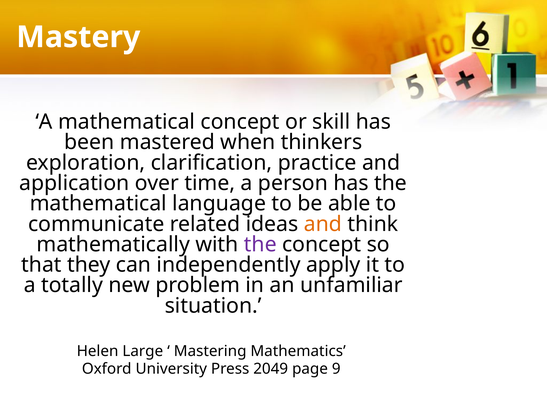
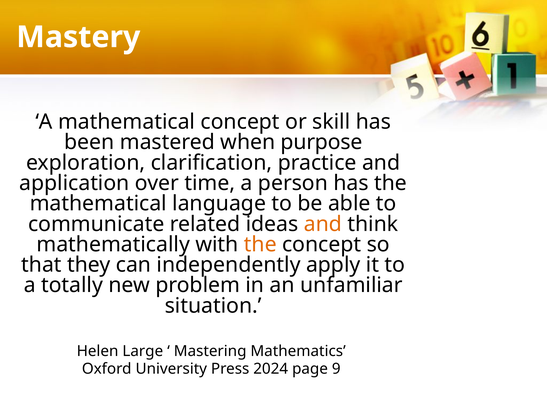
thinkers: thinkers -> purpose
the at (260, 245) colour: purple -> orange
2049: 2049 -> 2024
